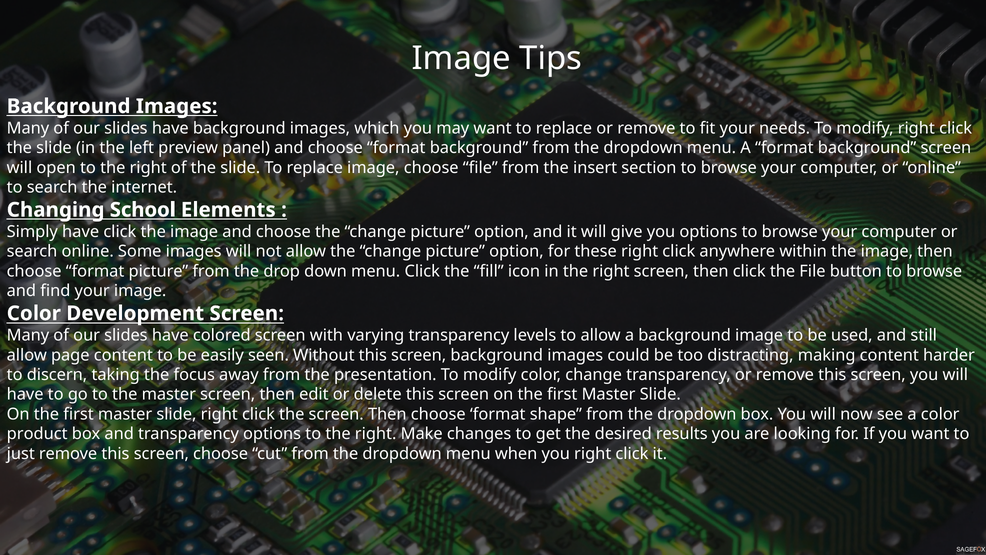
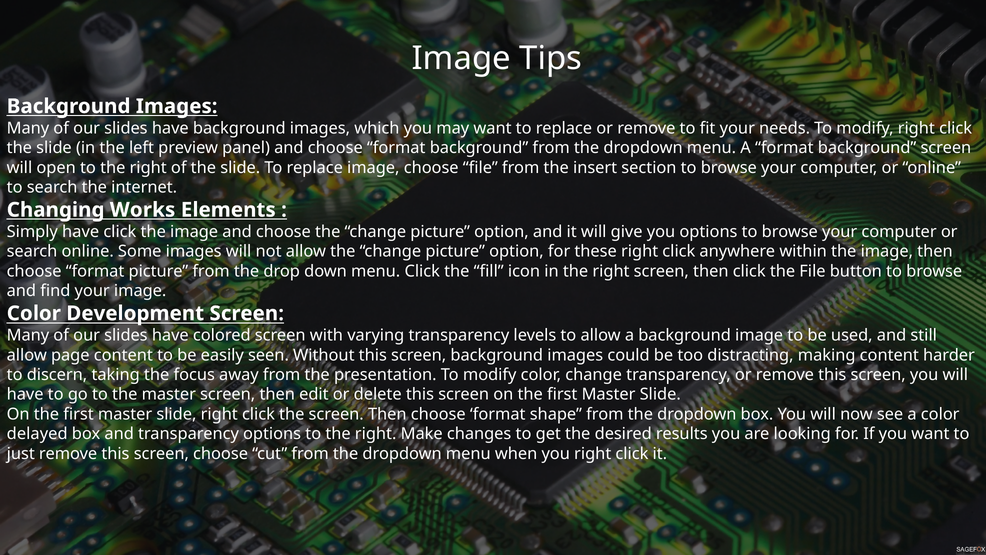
School: School -> Works
product: product -> delayed
